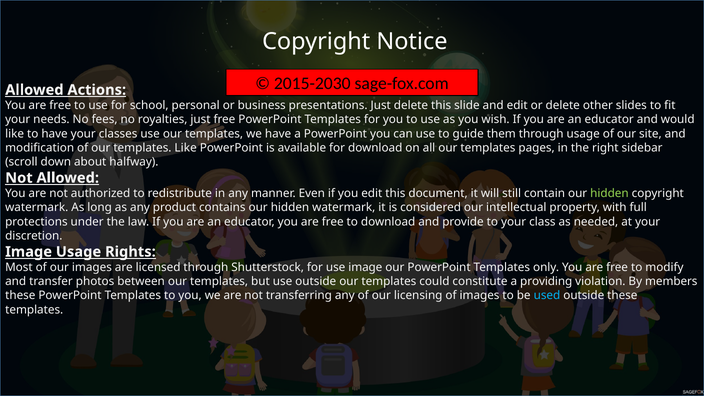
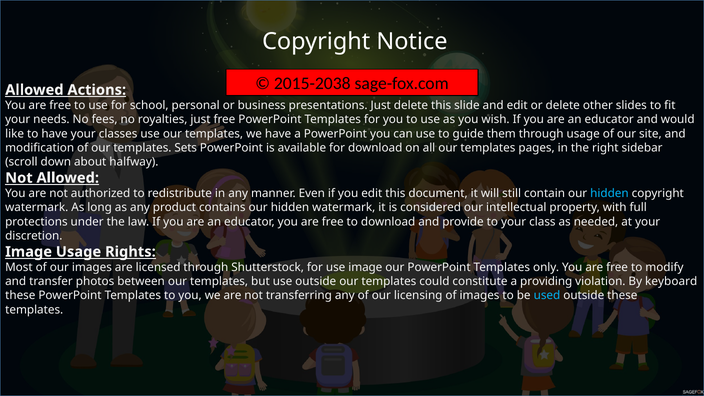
2015-2030: 2015-2030 -> 2015-2038
templates Like: Like -> Sets
hidden at (609, 194) colour: light green -> light blue
members: members -> keyboard
